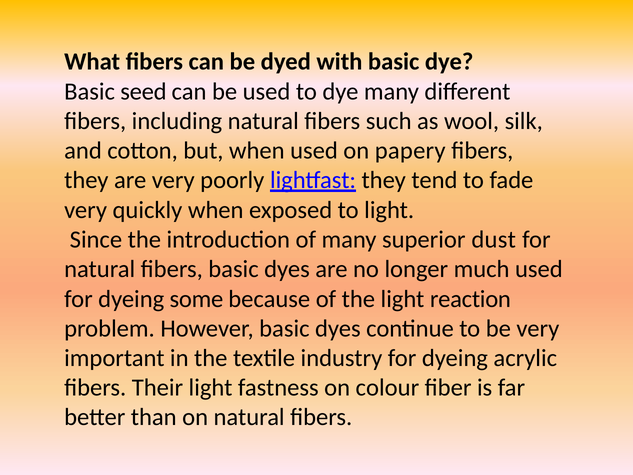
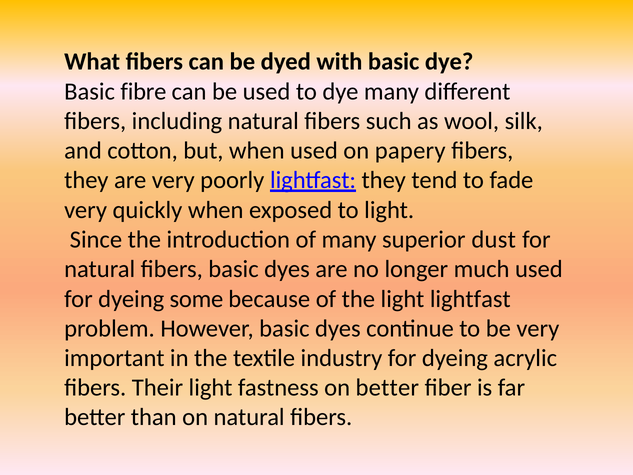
seed: seed -> fibre
light reaction: reaction -> lightfast
on colour: colour -> better
